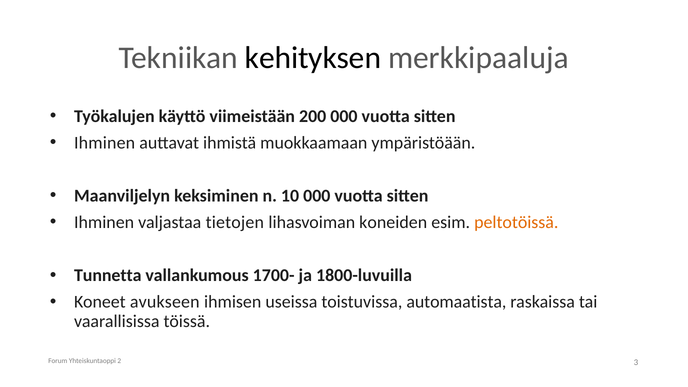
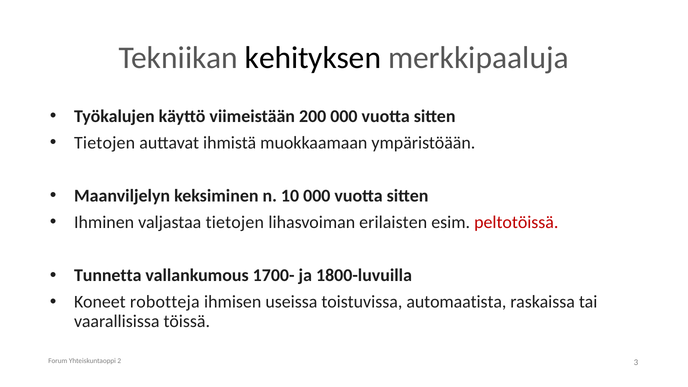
Ihminen at (105, 143): Ihminen -> Tietojen
koneiden: koneiden -> erilaisten
peltotöissä colour: orange -> red
avukseen: avukseen -> robotteja
